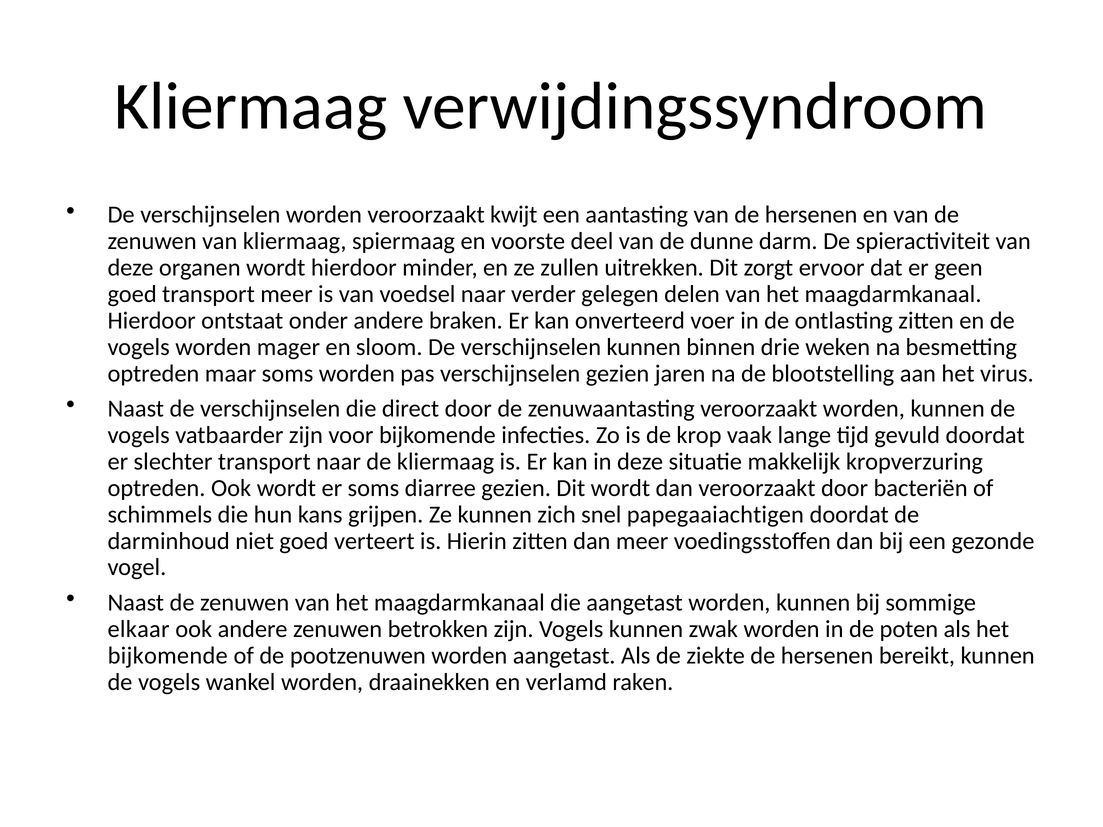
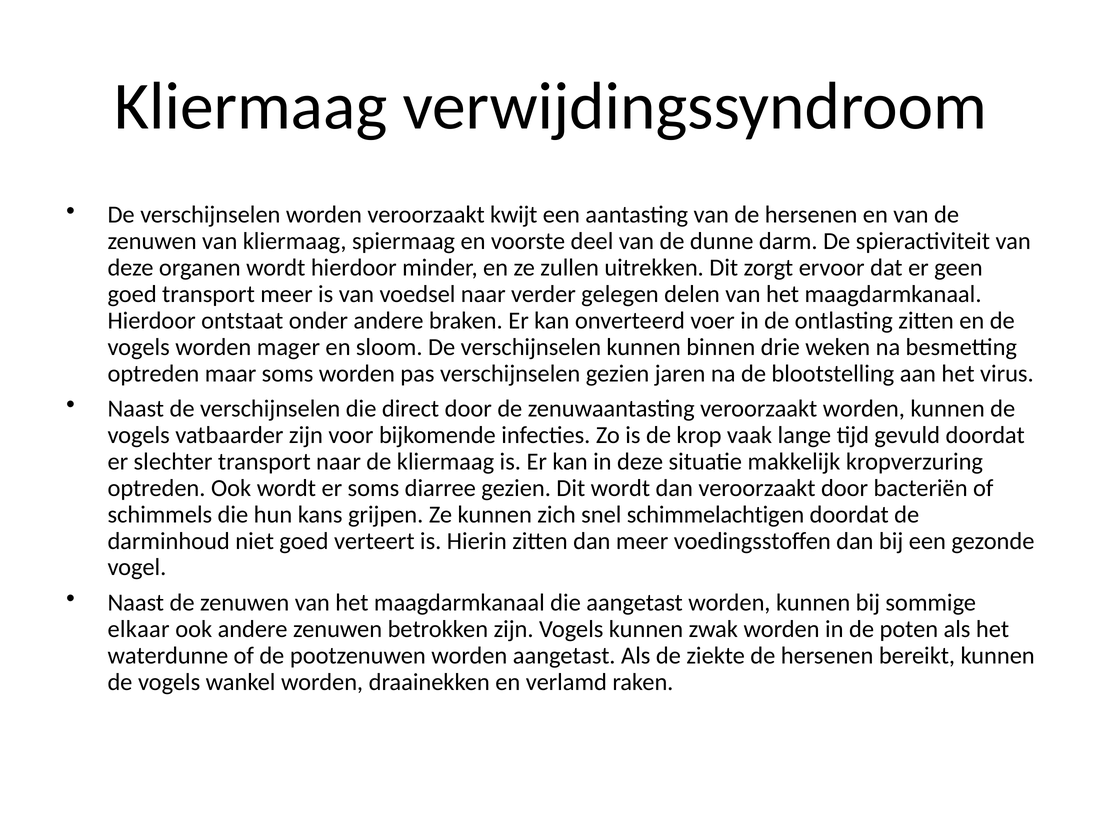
papegaaiachtigen: papegaaiachtigen -> schimmelachtigen
bijkomende at (168, 656): bijkomende -> waterdunne
